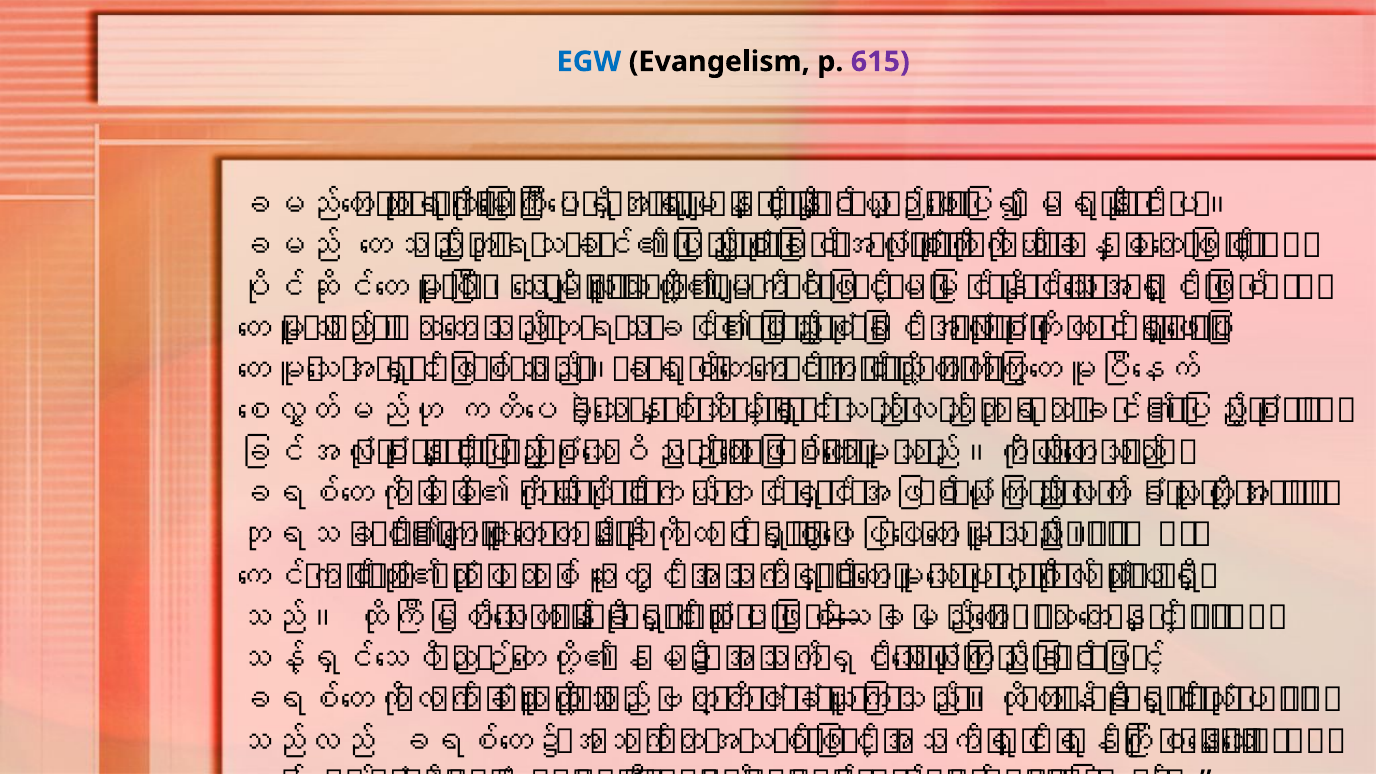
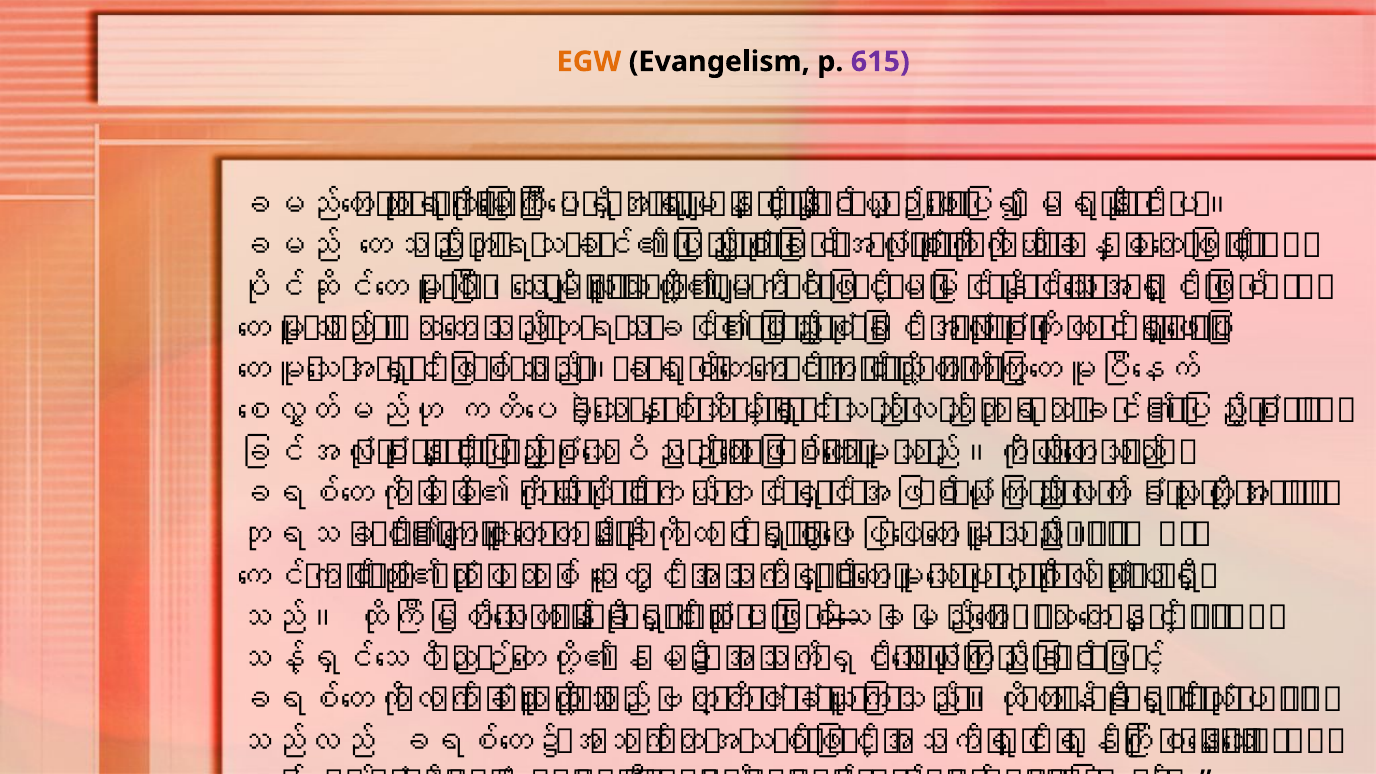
EGW colour: blue -> orange
